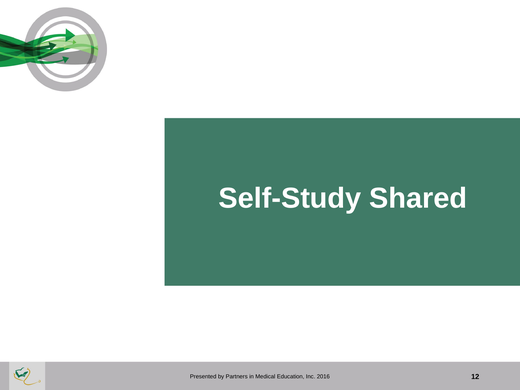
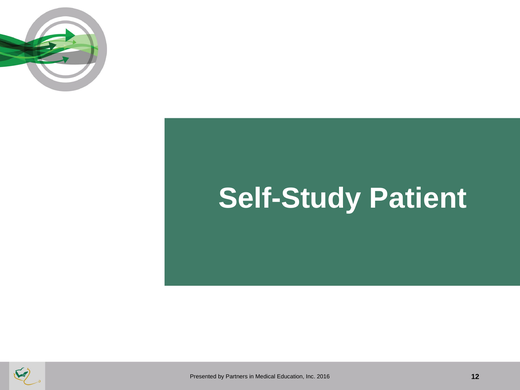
Shared: Shared -> Patient
